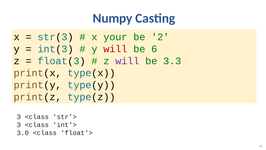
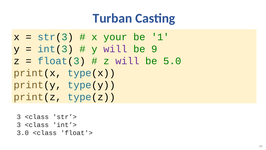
Numpy: Numpy -> Turban
2: 2 -> 1
will at (115, 49) colour: red -> purple
6: 6 -> 9
3.3: 3.3 -> 5.0
